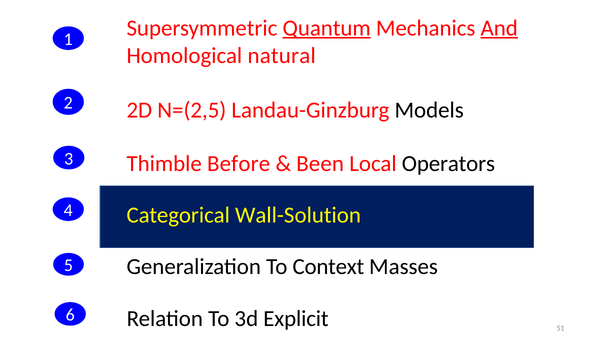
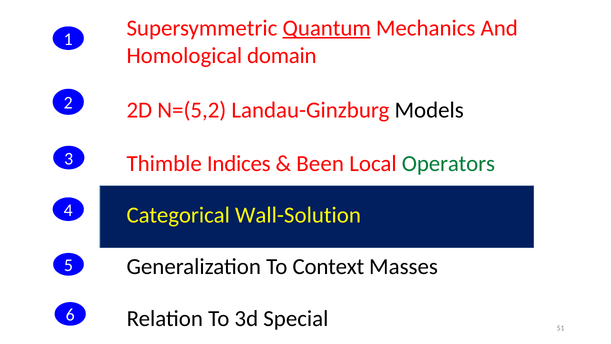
And underline: present -> none
natural: natural -> domain
N=(2,5: N=(2,5 -> N=(5,2
Before: Before -> Indices
Operators colour: black -> green
Explicit: Explicit -> Special
